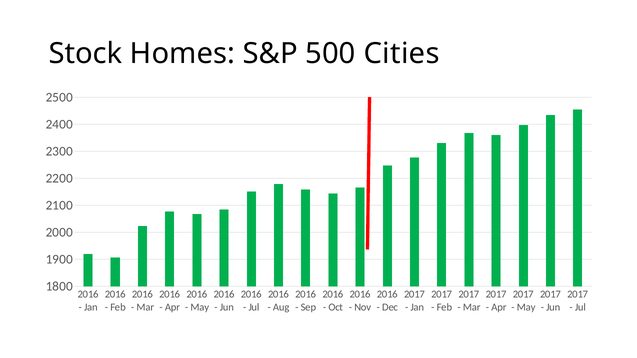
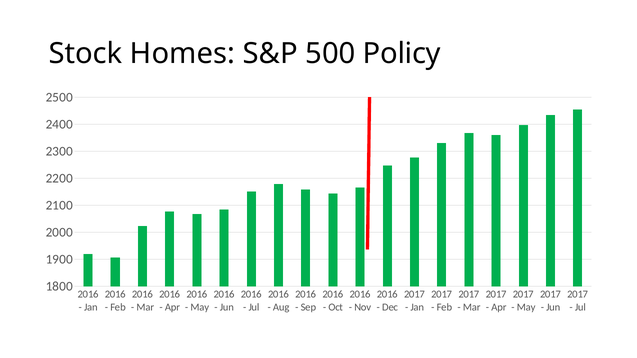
Cities: Cities -> Policy
